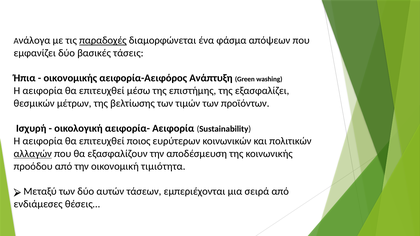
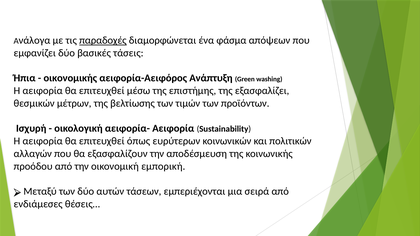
ποιος: ποιος -> όπως
αλλαγών underline: present -> none
τιμιότητα: τιμιότητα -> εμπορική
